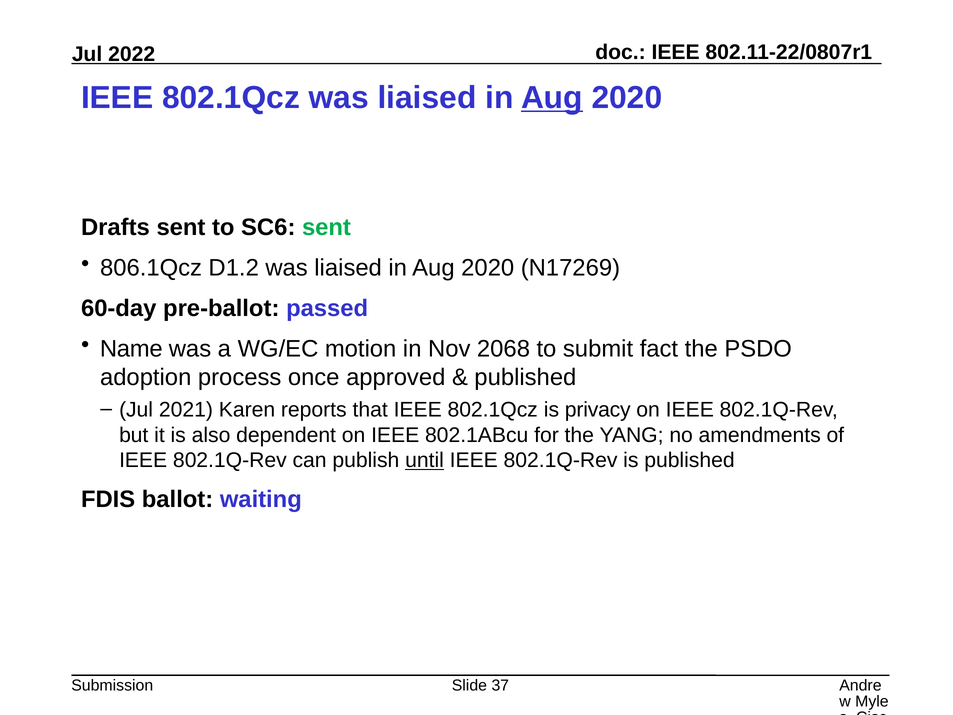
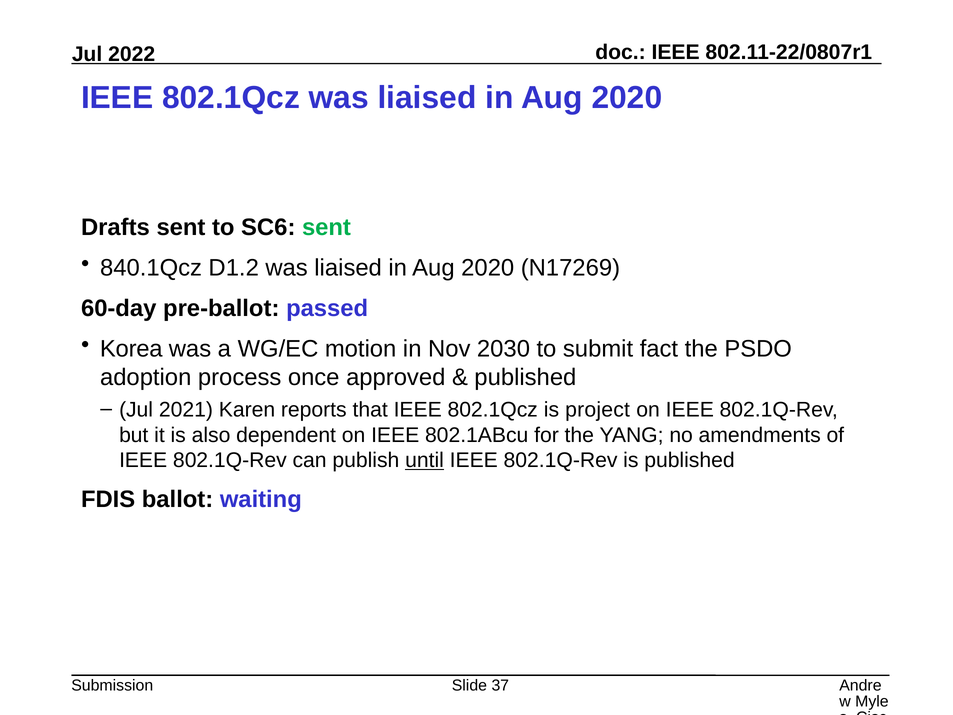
Aug at (552, 98) underline: present -> none
806.1Qcz: 806.1Qcz -> 840.1Qcz
Name: Name -> Korea
2068: 2068 -> 2030
privacy: privacy -> project
